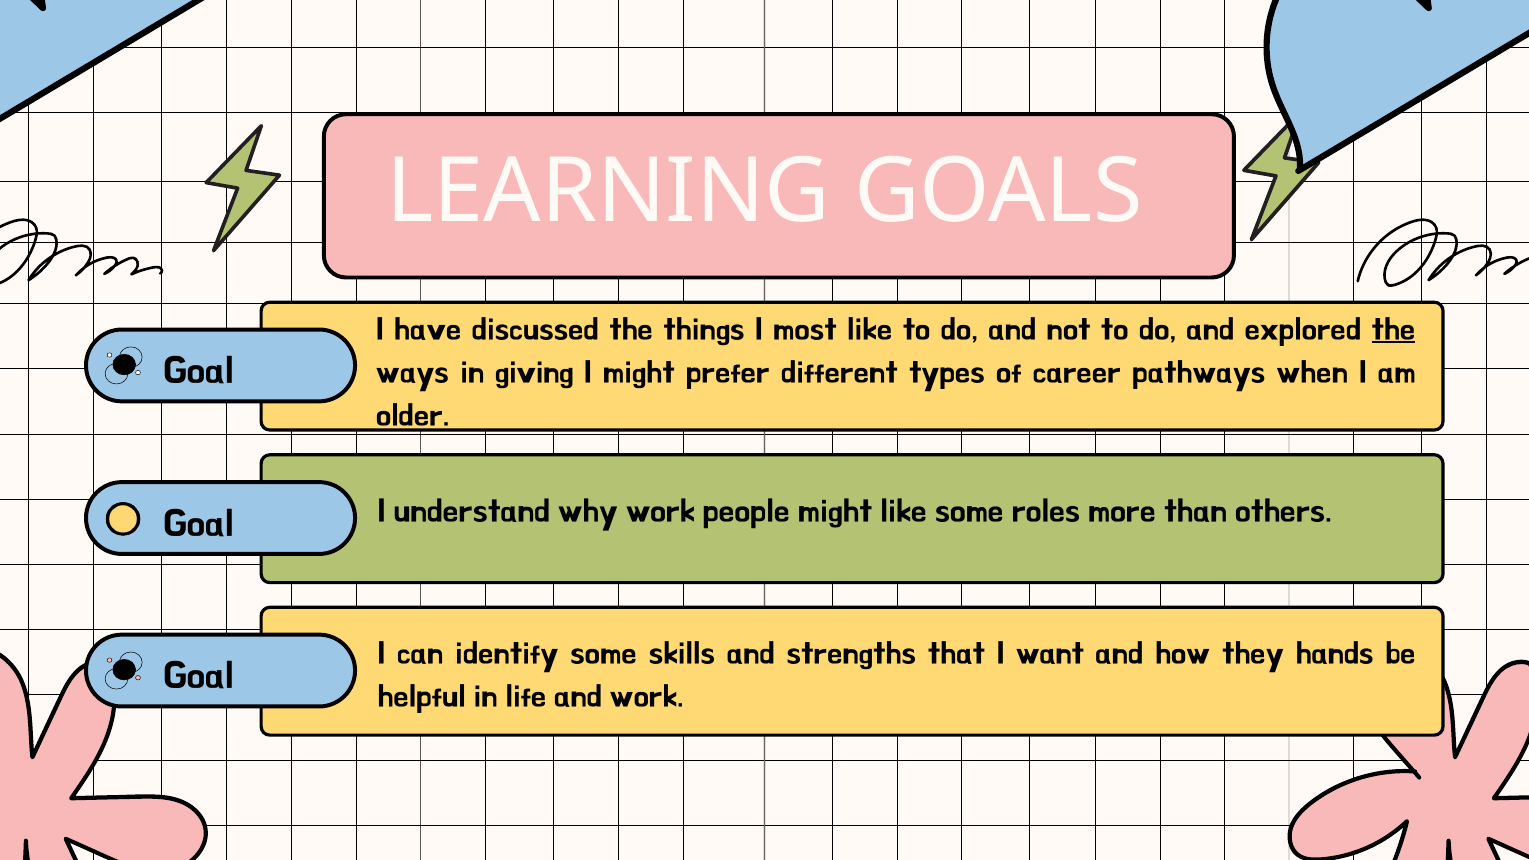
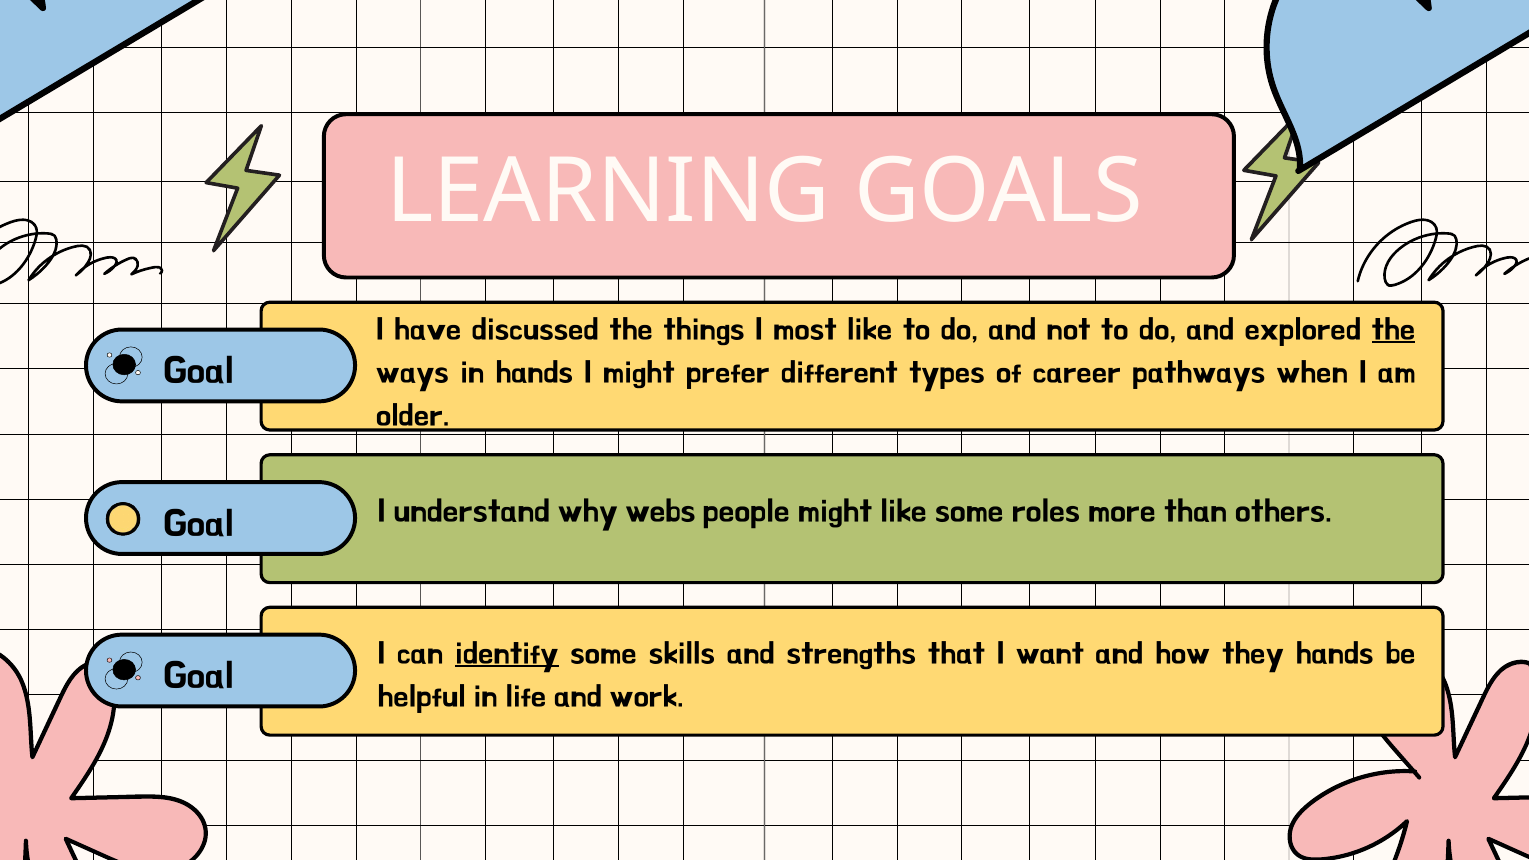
in giving: giving -> hands
why work: work -> webs
identify underline: none -> present
